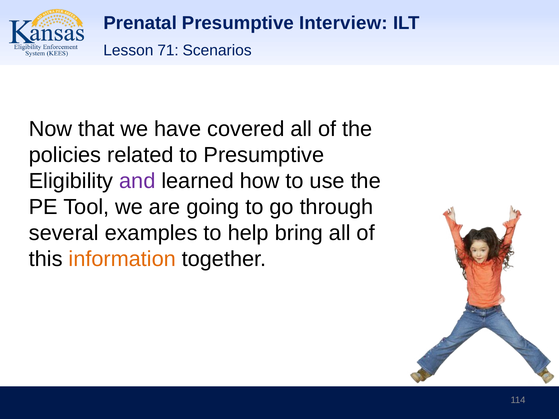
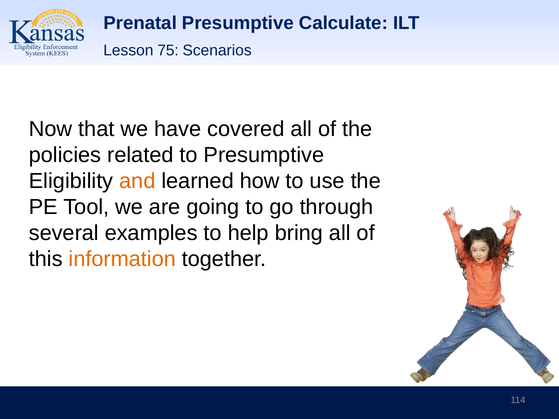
Interview: Interview -> Calculate
71: 71 -> 75
and colour: purple -> orange
